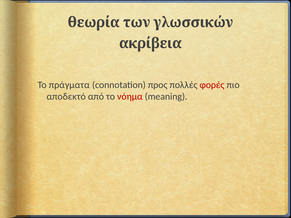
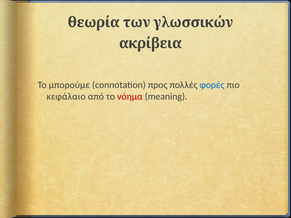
πράγματα: πράγματα -> μπορούμε
φορές colour: red -> blue
αποδεκτό: αποδεκτό -> κεφάλαιο
